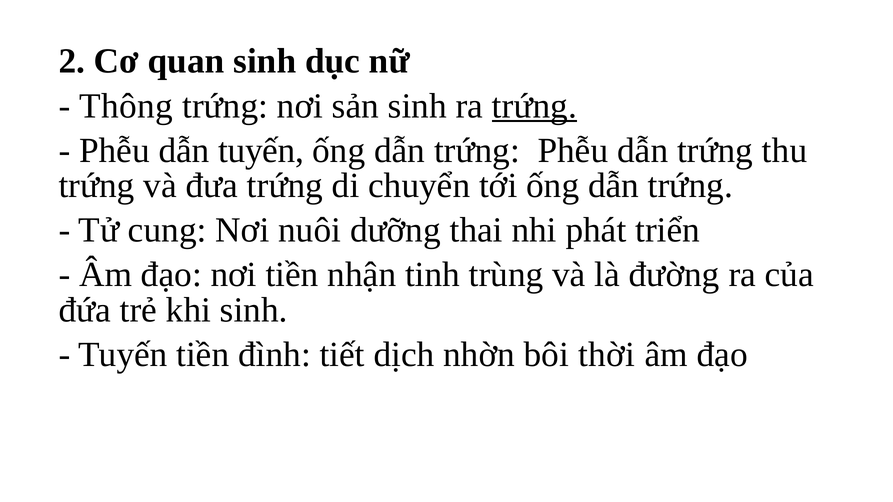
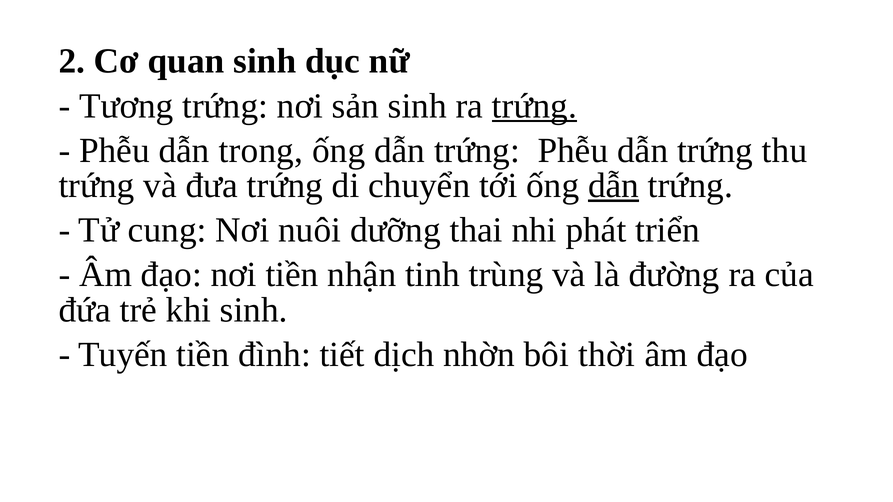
Thông: Thông -> Tương
dẫn tuyến: tuyến -> trong
dẫn at (614, 186) underline: none -> present
